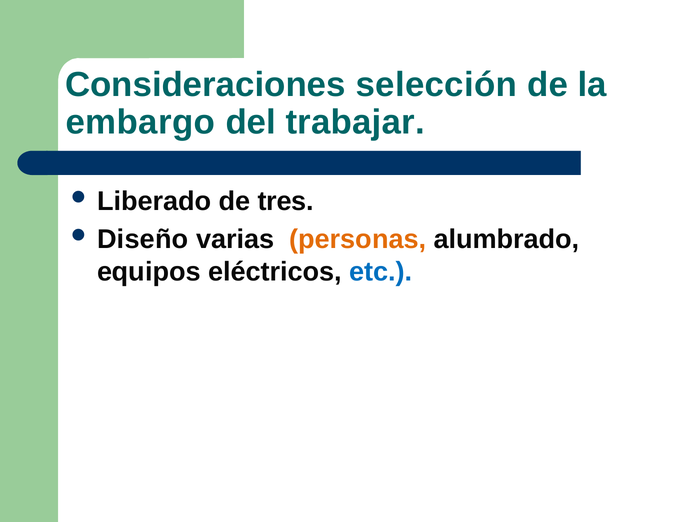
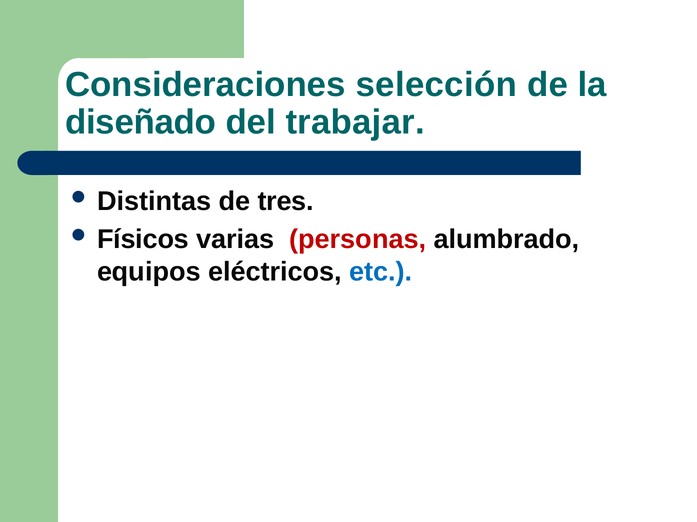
embargo: embargo -> diseñado
Liberado: Liberado -> Distintas
Diseño: Diseño -> Físicos
personas colour: orange -> red
